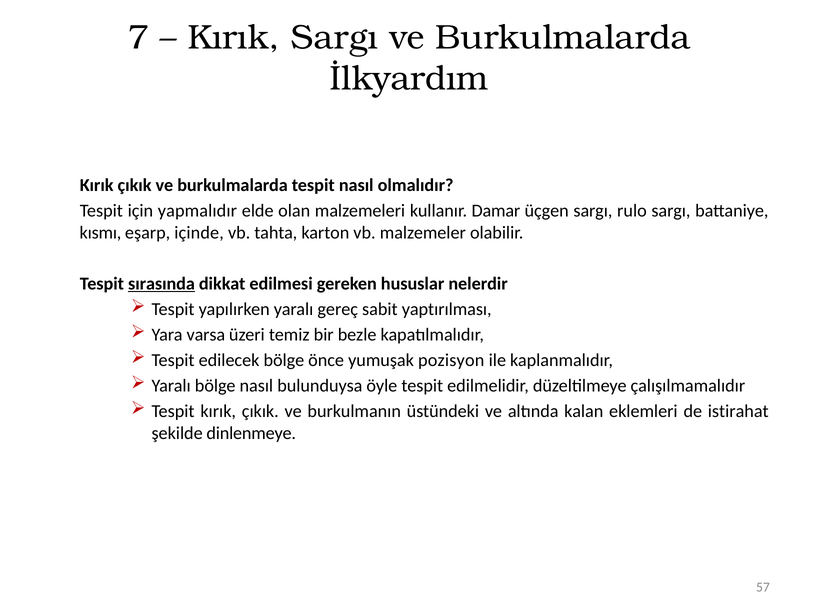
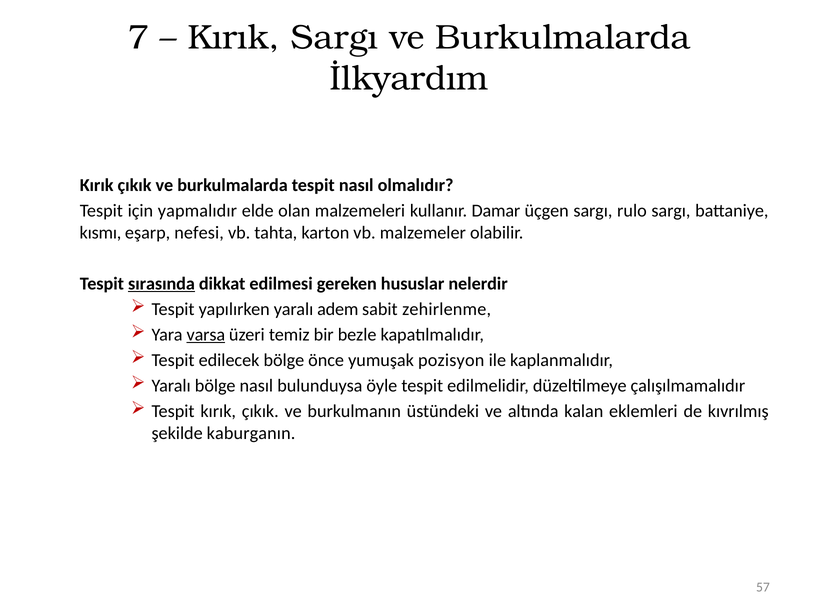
içinde: içinde -> nefesi
gereç: gereç -> adem
yaptırılması: yaptırılması -> zehirlenme
varsa underline: none -> present
istirahat: istirahat -> kıvrılmış
dinlenmeye: dinlenmeye -> kaburganın
